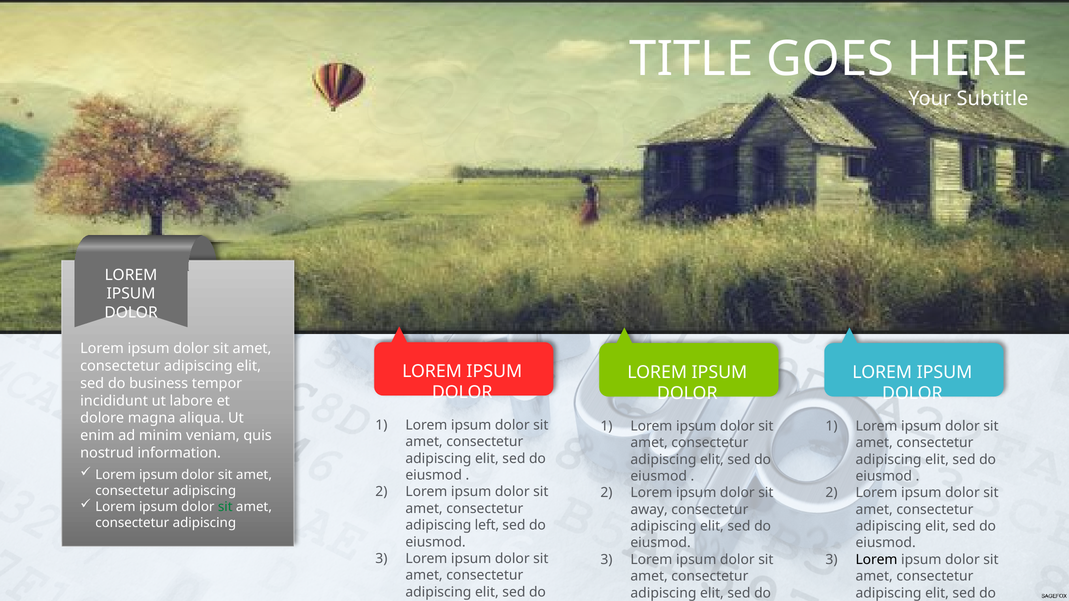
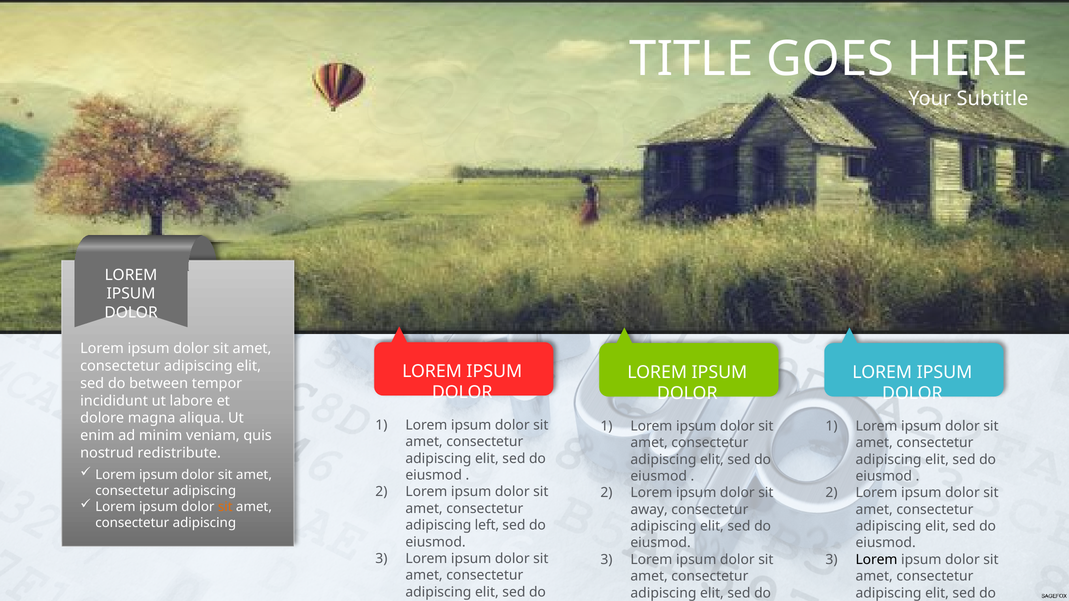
business: business -> between
information: information -> redistribute
sit at (225, 507) colour: green -> orange
